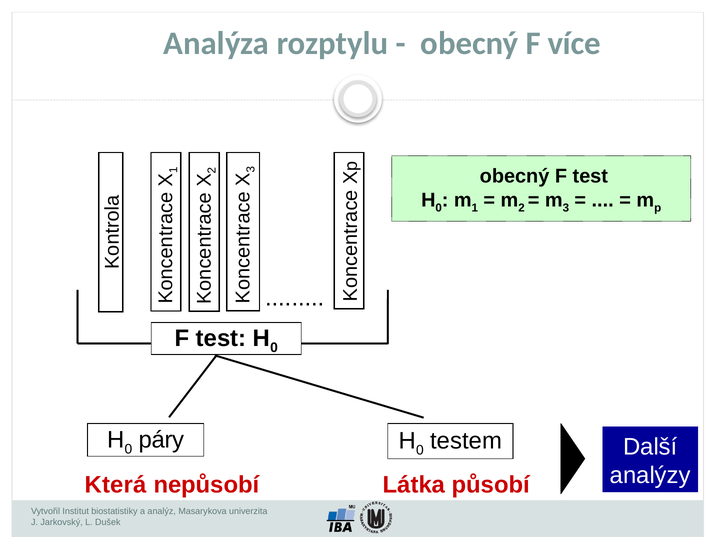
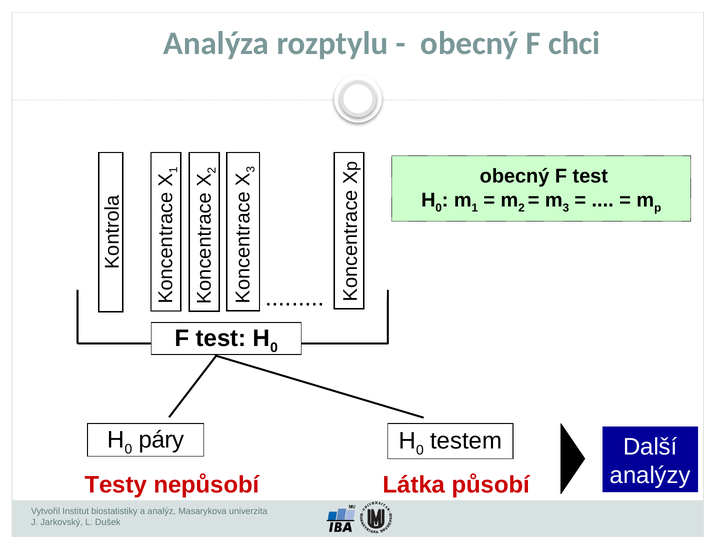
více: více -> chci
Která: Která -> Testy
